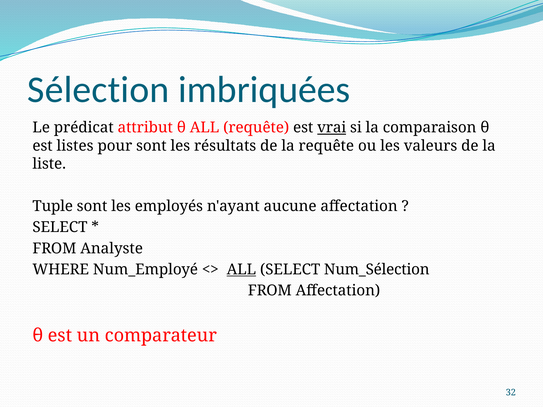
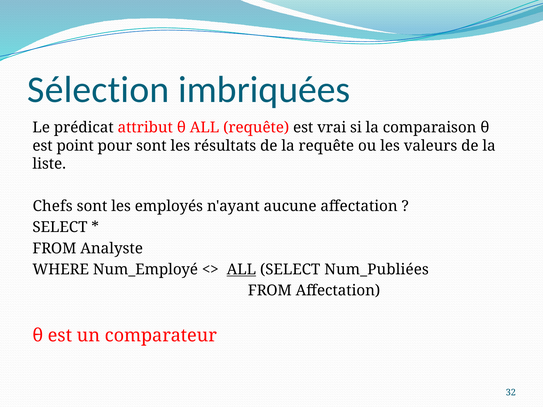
vrai underline: present -> none
listes: listes -> point
Tuple: Tuple -> Chefs
Num_Sélection: Num_Sélection -> Num_Publiées
